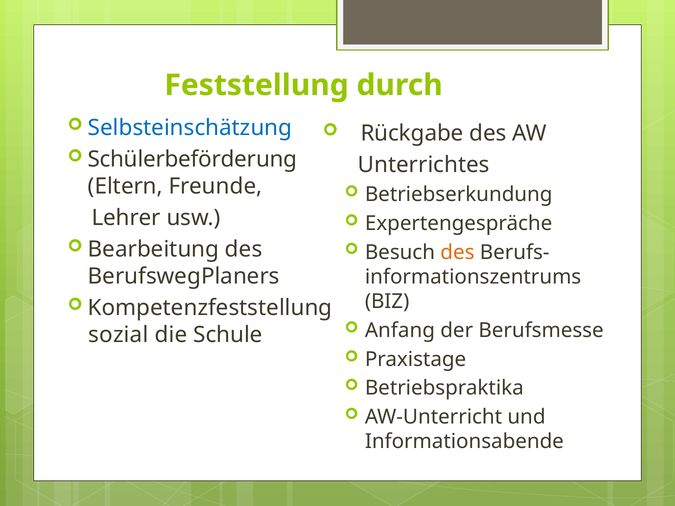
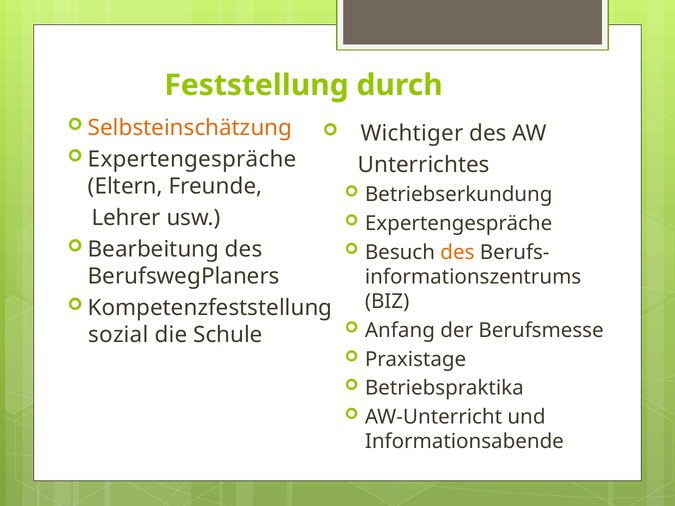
Selbsteinschätzung colour: blue -> orange
Rückgabe: Rückgabe -> Wichtiger
Schülerbeförderung at (192, 160): Schülerbeförderung -> Expertengespräche
